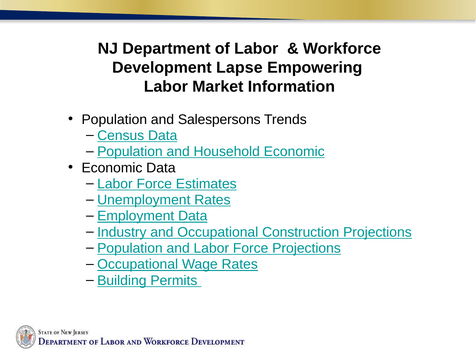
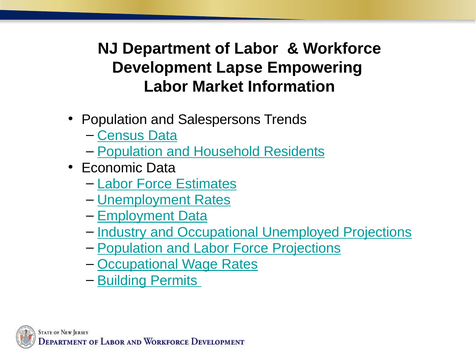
Household Economic: Economic -> Residents
Construction: Construction -> Unemployed
